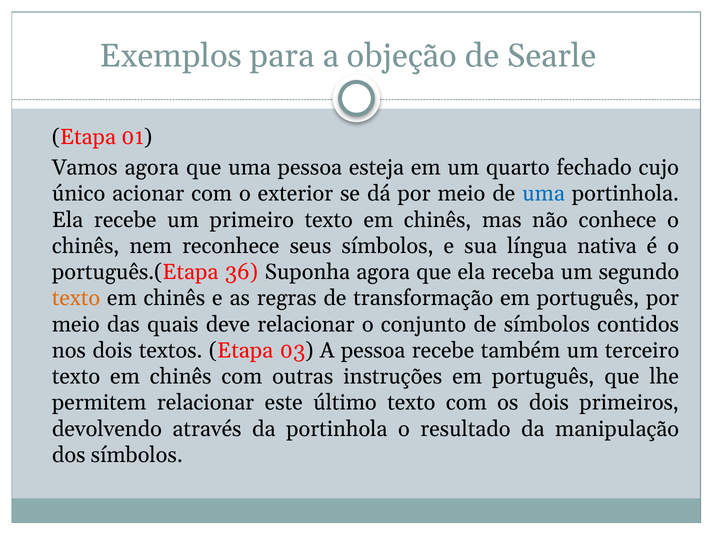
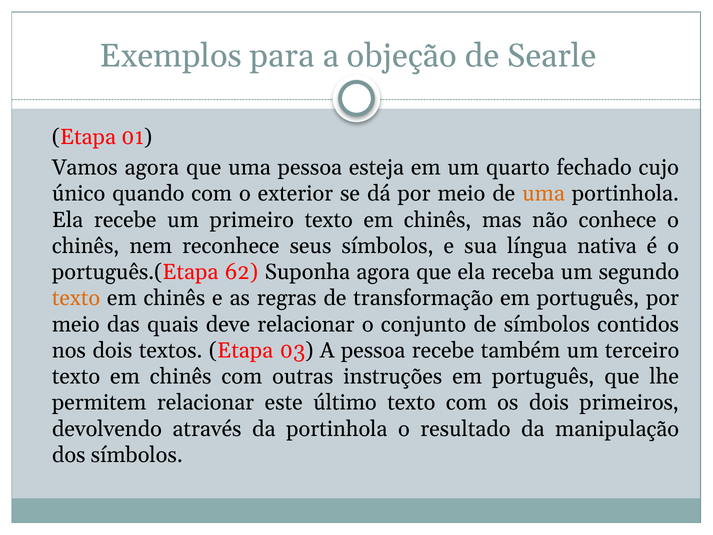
acionar: acionar -> quando
uma at (544, 194) colour: blue -> orange
36: 36 -> 62
